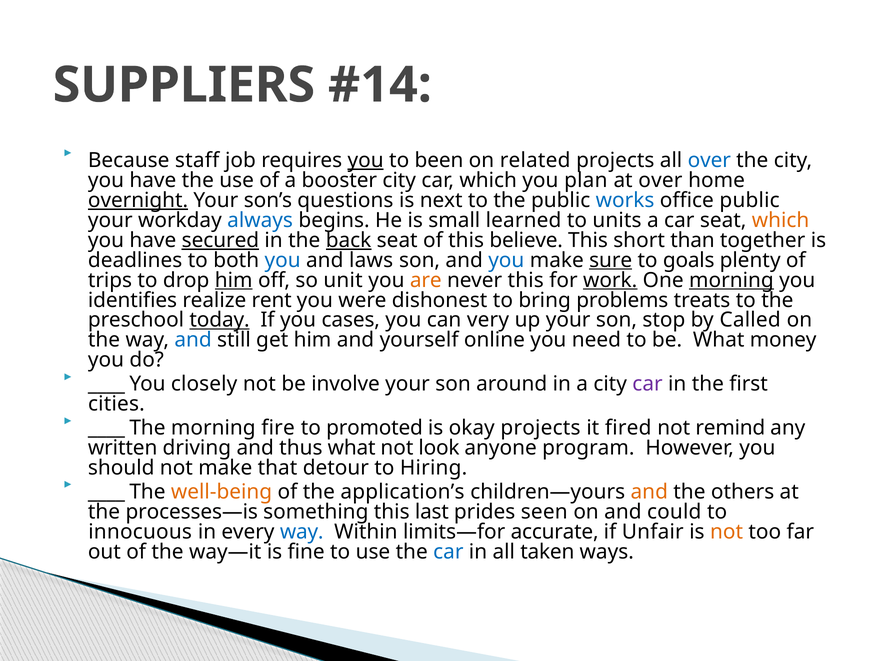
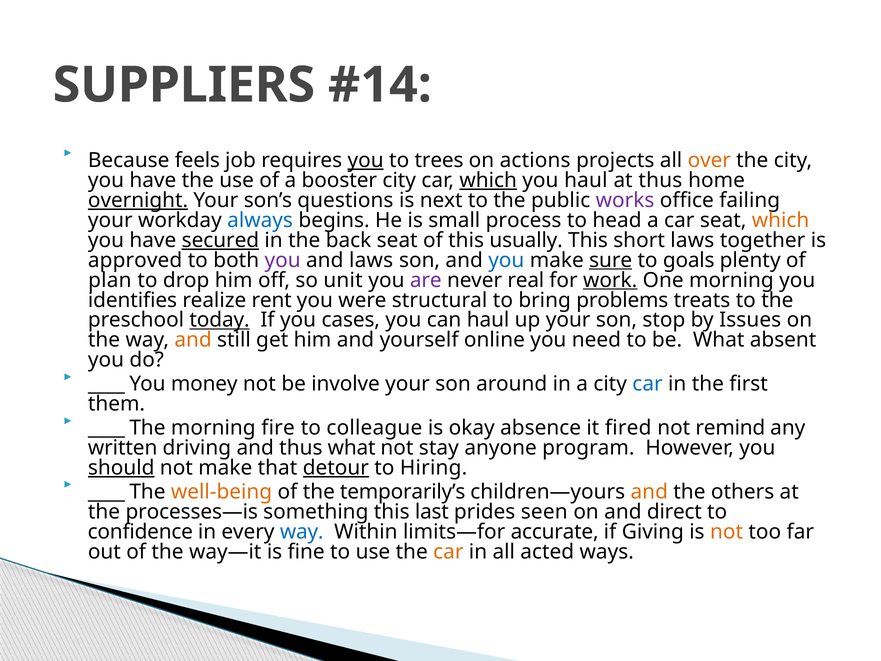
staff: staff -> feels
been: been -> trees
related: related -> actions
over at (709, 160) colour: blue -> orange
which at (488, 180) underline: none -> present
you plan: plan -> haul
at over: over -> thus
works colour: blue -> purple
office public: public -> failing
learned: learned -> process
units: units -> head
back underline: present -> none
believe: believe -> usually
short than: than -> laws
deadlines: deadlines -> approved
you at (283, 260) colour: blue -> purple
trips: trips -> plan
him at (234, 280) underline: present -> none
are colour: orange -> purple
never this: this -> real
morning at (731, 280) underline: present -> none
dishonest: dishonest -> structural
can very: very -> haul
Called: Called -> Issues
and at (193, 340) colour: blue -> orange
money: money -> absent
closely: closely -> money
car at (648, 384) colour: purple -> blue
cities: cities -> them
promoted: promoted -> colleague
okay projects: projects -> absence
look: look -> stay
should underline: none -> present
detour underline: none -> present
application’s: application’s -> temporarily’s
could: could -> direct
innocuous: innocuous -> confidence
Unfair: Unfair -> Giving
car at (448, 551) colour: blue -> orange
taken: taken -> acted
